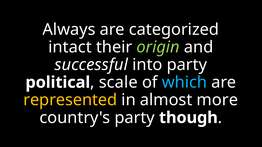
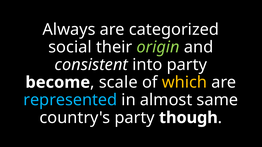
intact: intact -> social
successful: successful -> consistent
political: political -> become
which colour: light blue -> yellow
represented colour: yellow -> light blue
more: more -> same
